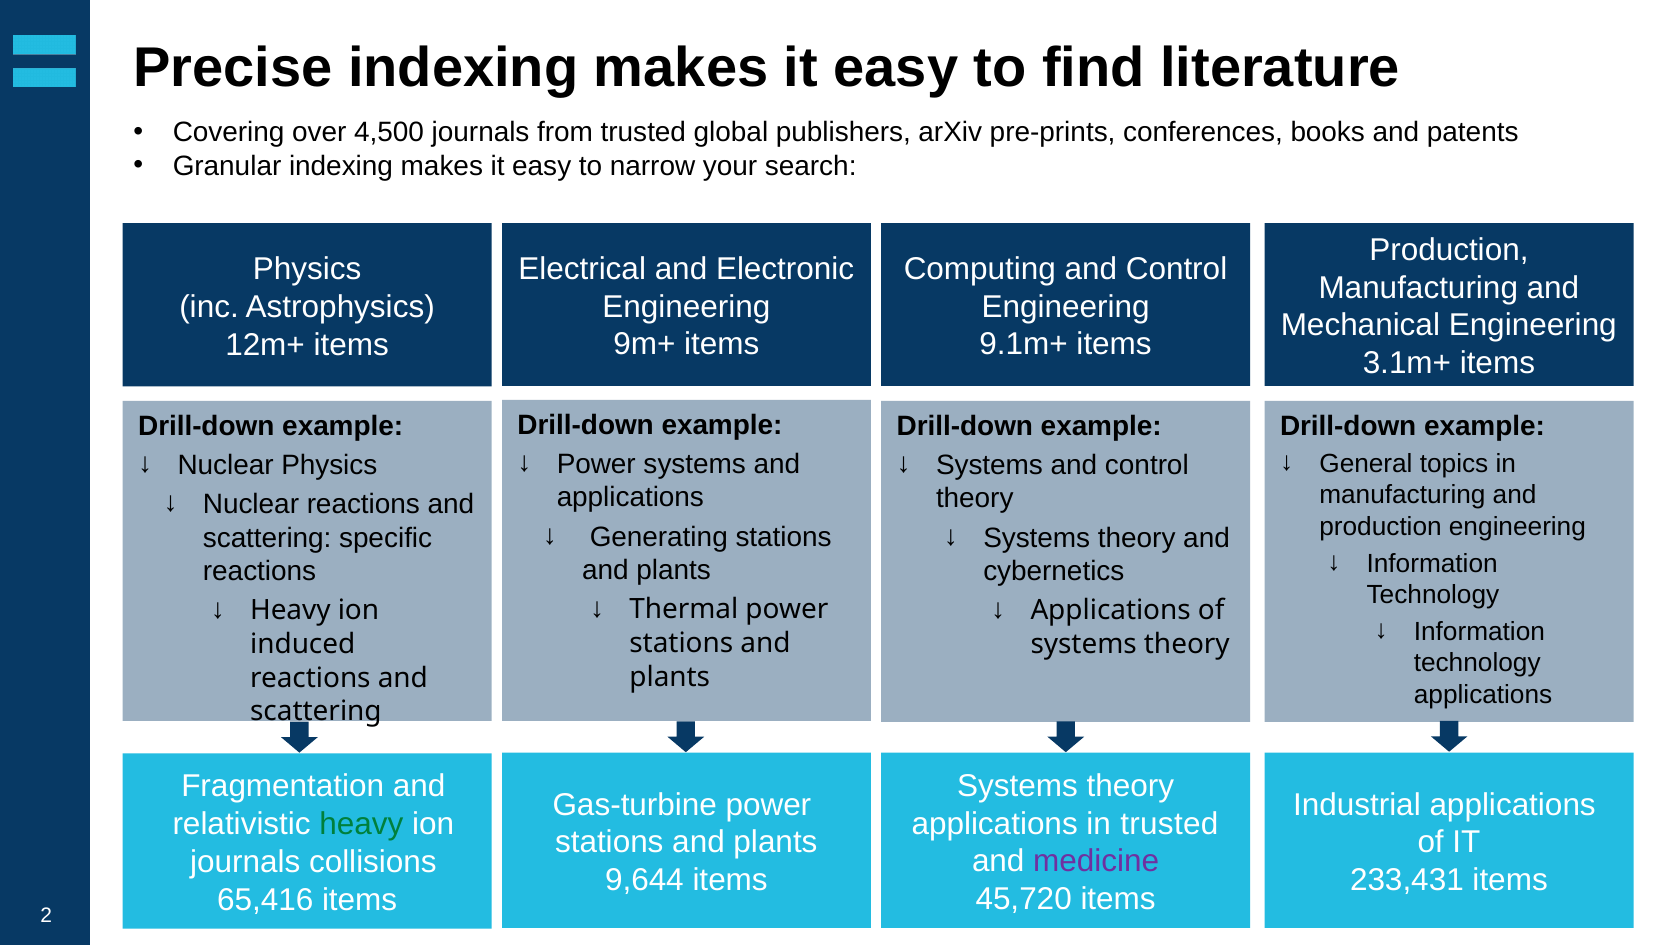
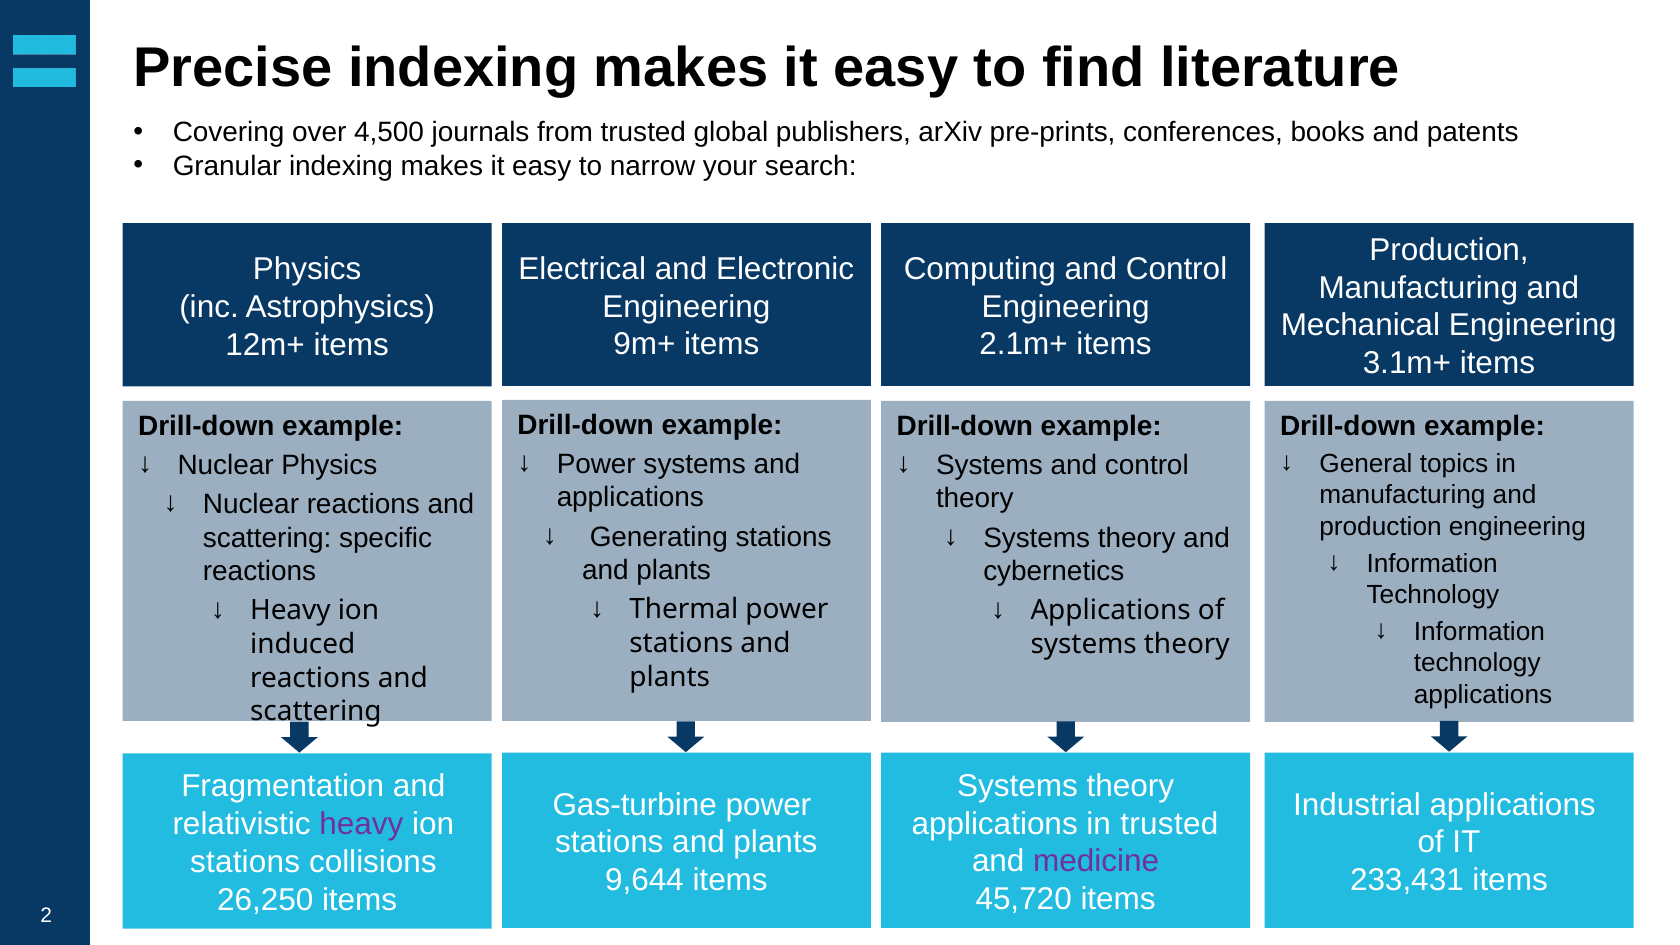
9.1m+: 9.1m+ -> 2.1m+
heavy at (361, 824) colour: green -> purple
journals at (245, 862): journals -> stations
65,416: 65,416 -> 26,250
